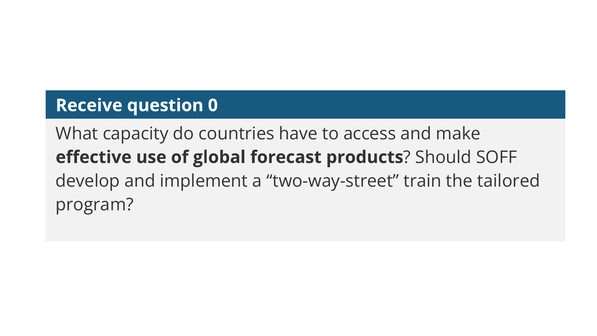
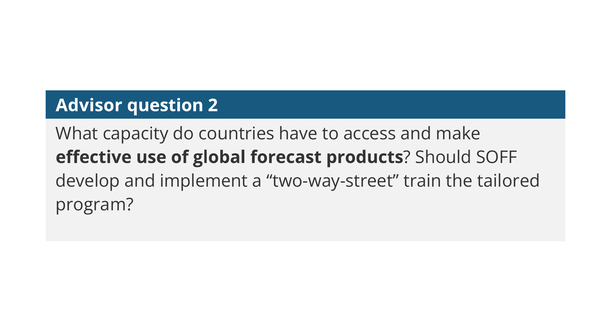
Receive: Receive -> Advisor
0: 0 -> 2
